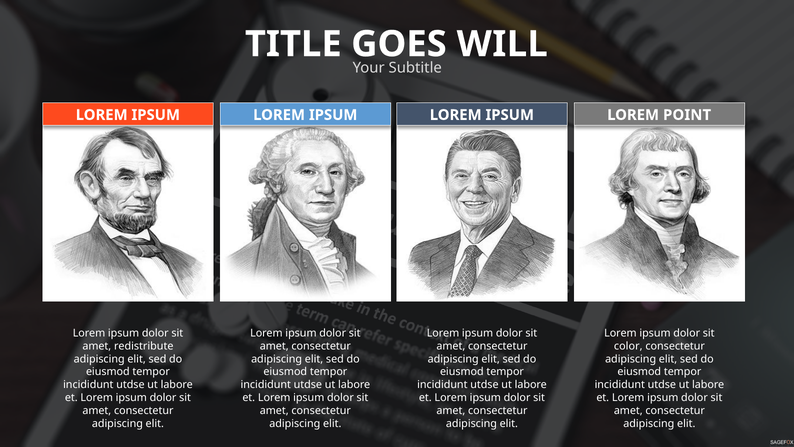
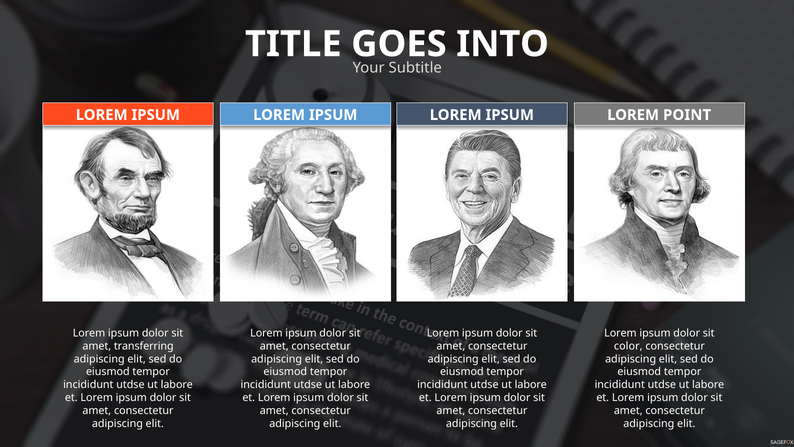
WILL: WILL -> INTO
redistribute: redistribute -> transferring
